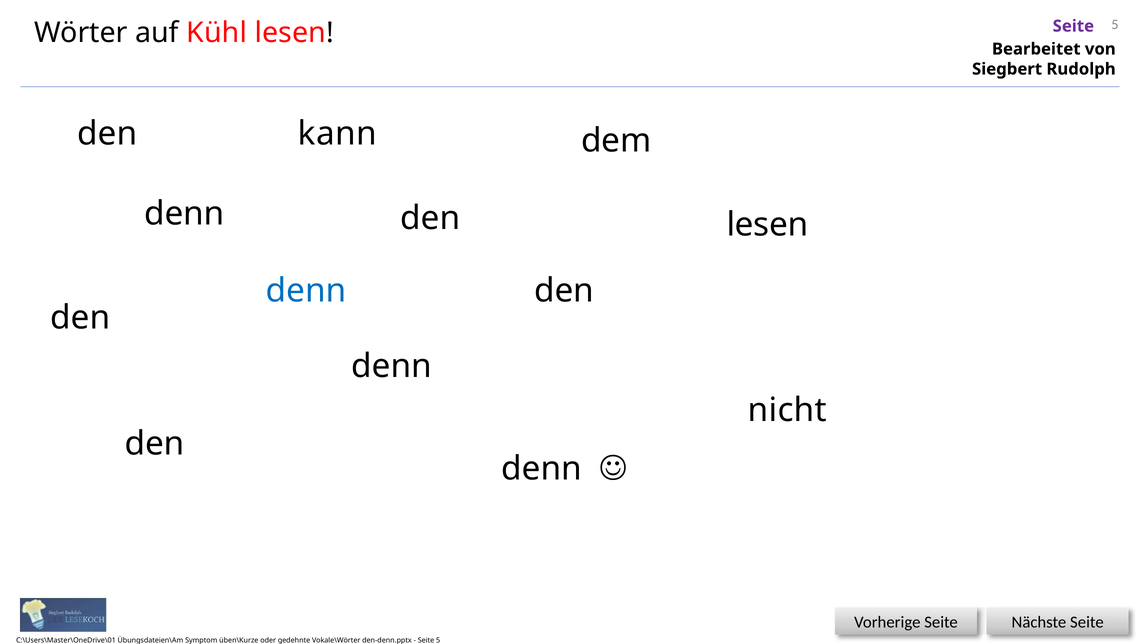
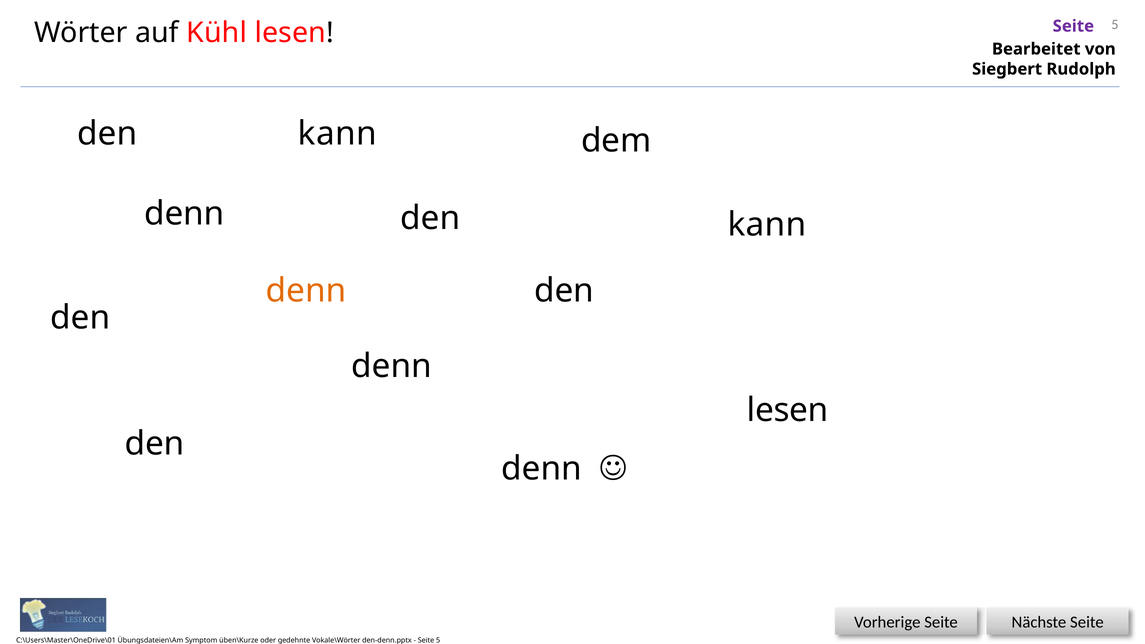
lesen at (767, 225): lesen -> kann
denn at (306, 291) colour: blue -> orange
nicht at (787, 410): nicht -> lesen
